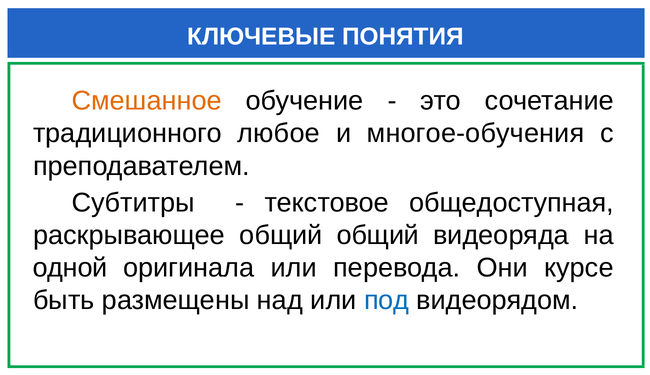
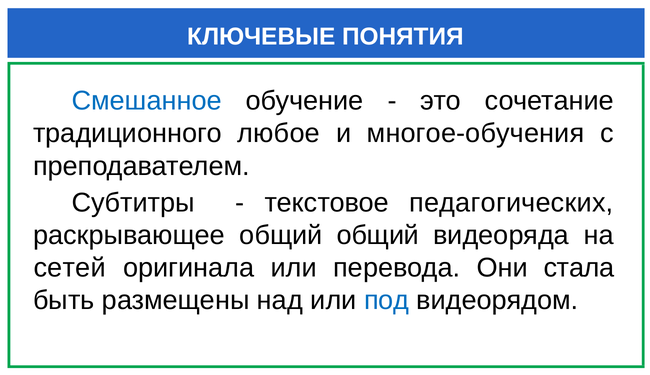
Смешанное colour: orange -> blue
общедоступная: общедоступная -> педагогических
одной: одной -> сетей
курсе: курсе -> стала
